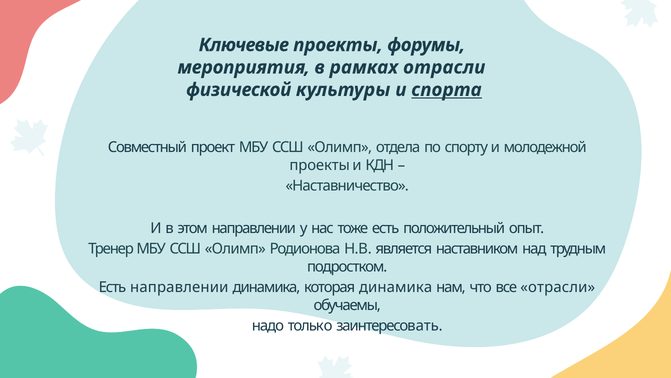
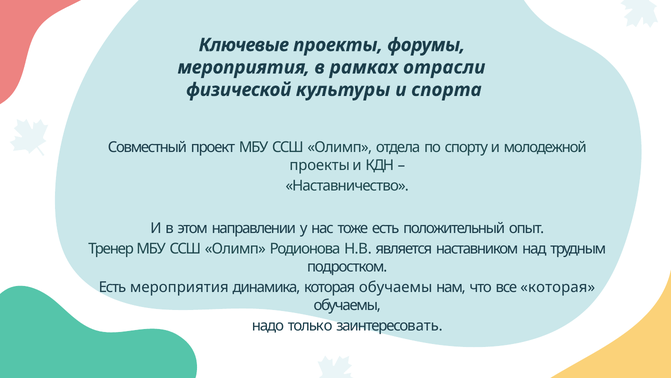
спорта underline: present -> none
Есть направлении: направлении -> мероприятия
динамика которая динамика: динамика -> обучаемы
все отрасли: отрасли -> которая
